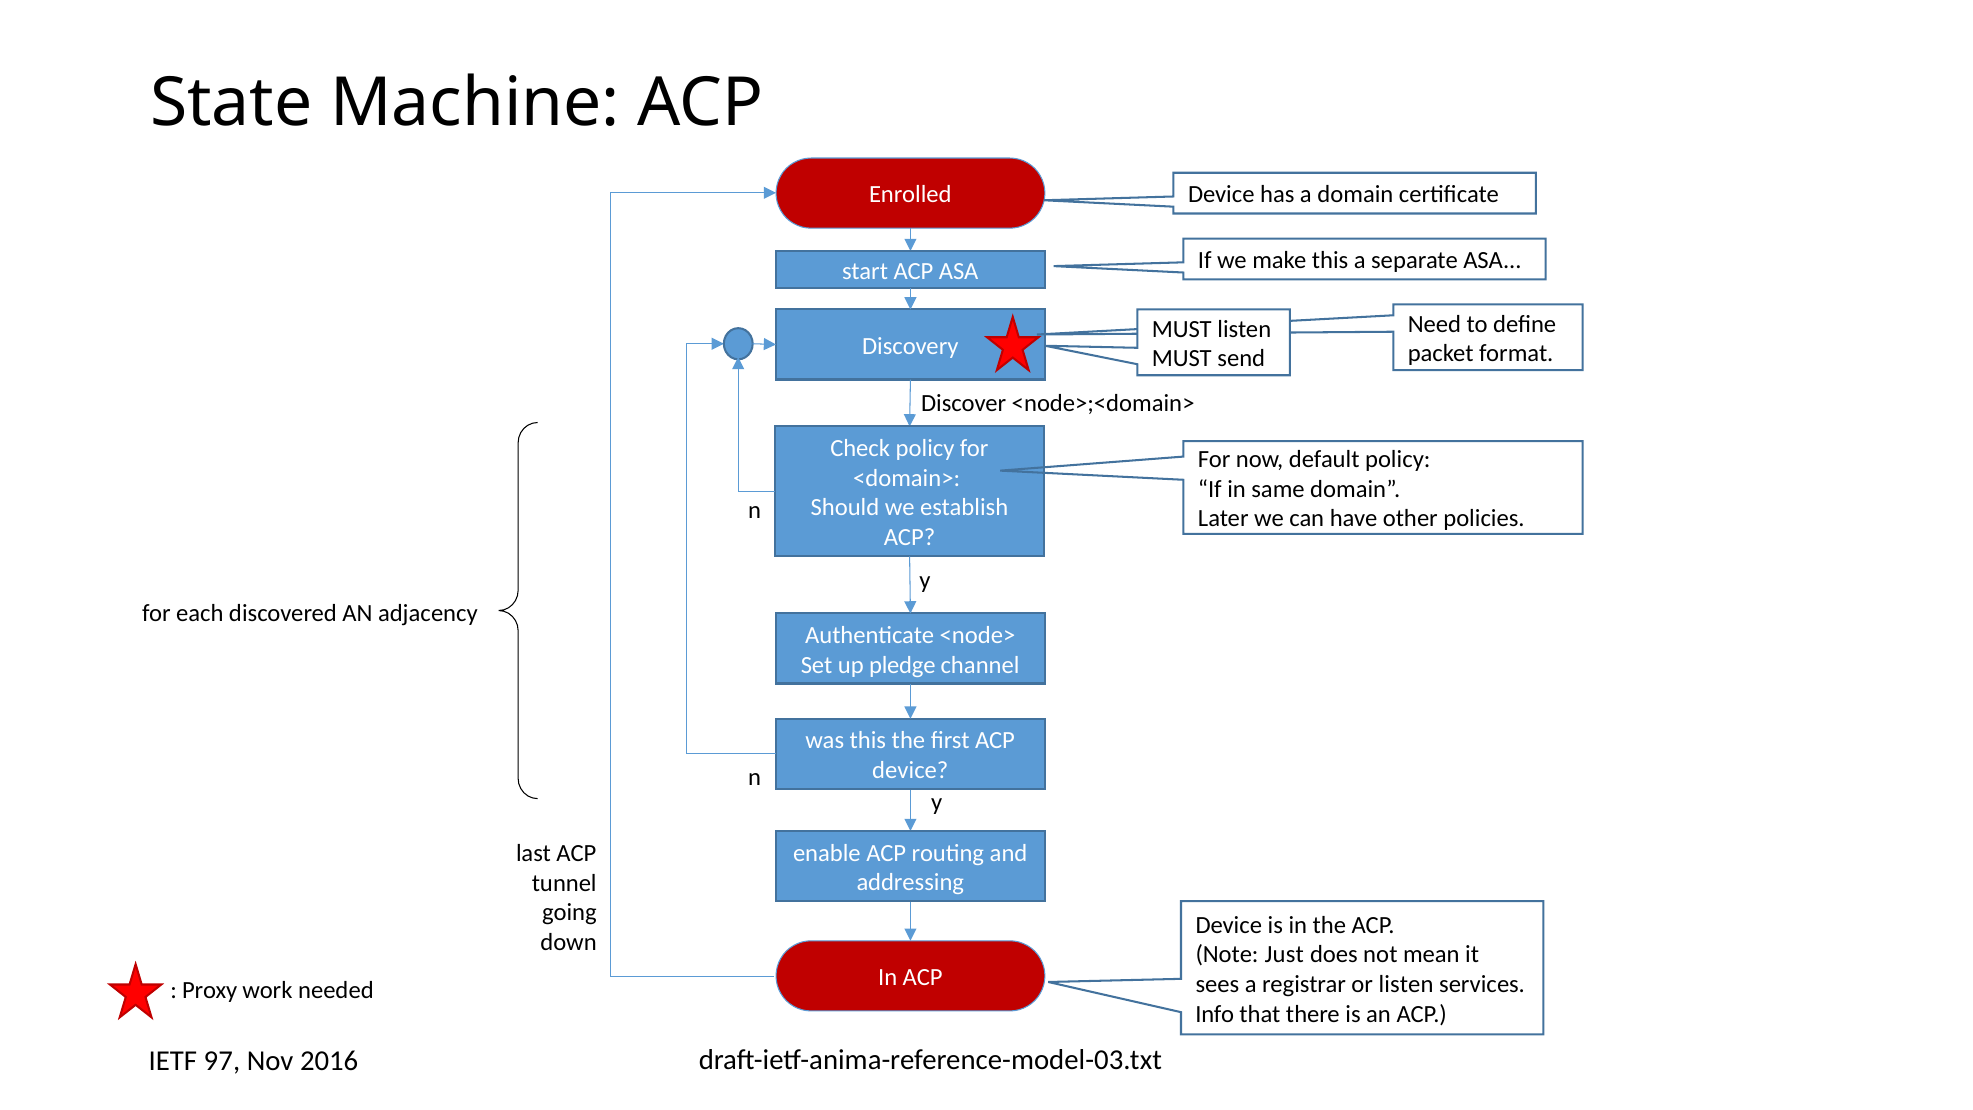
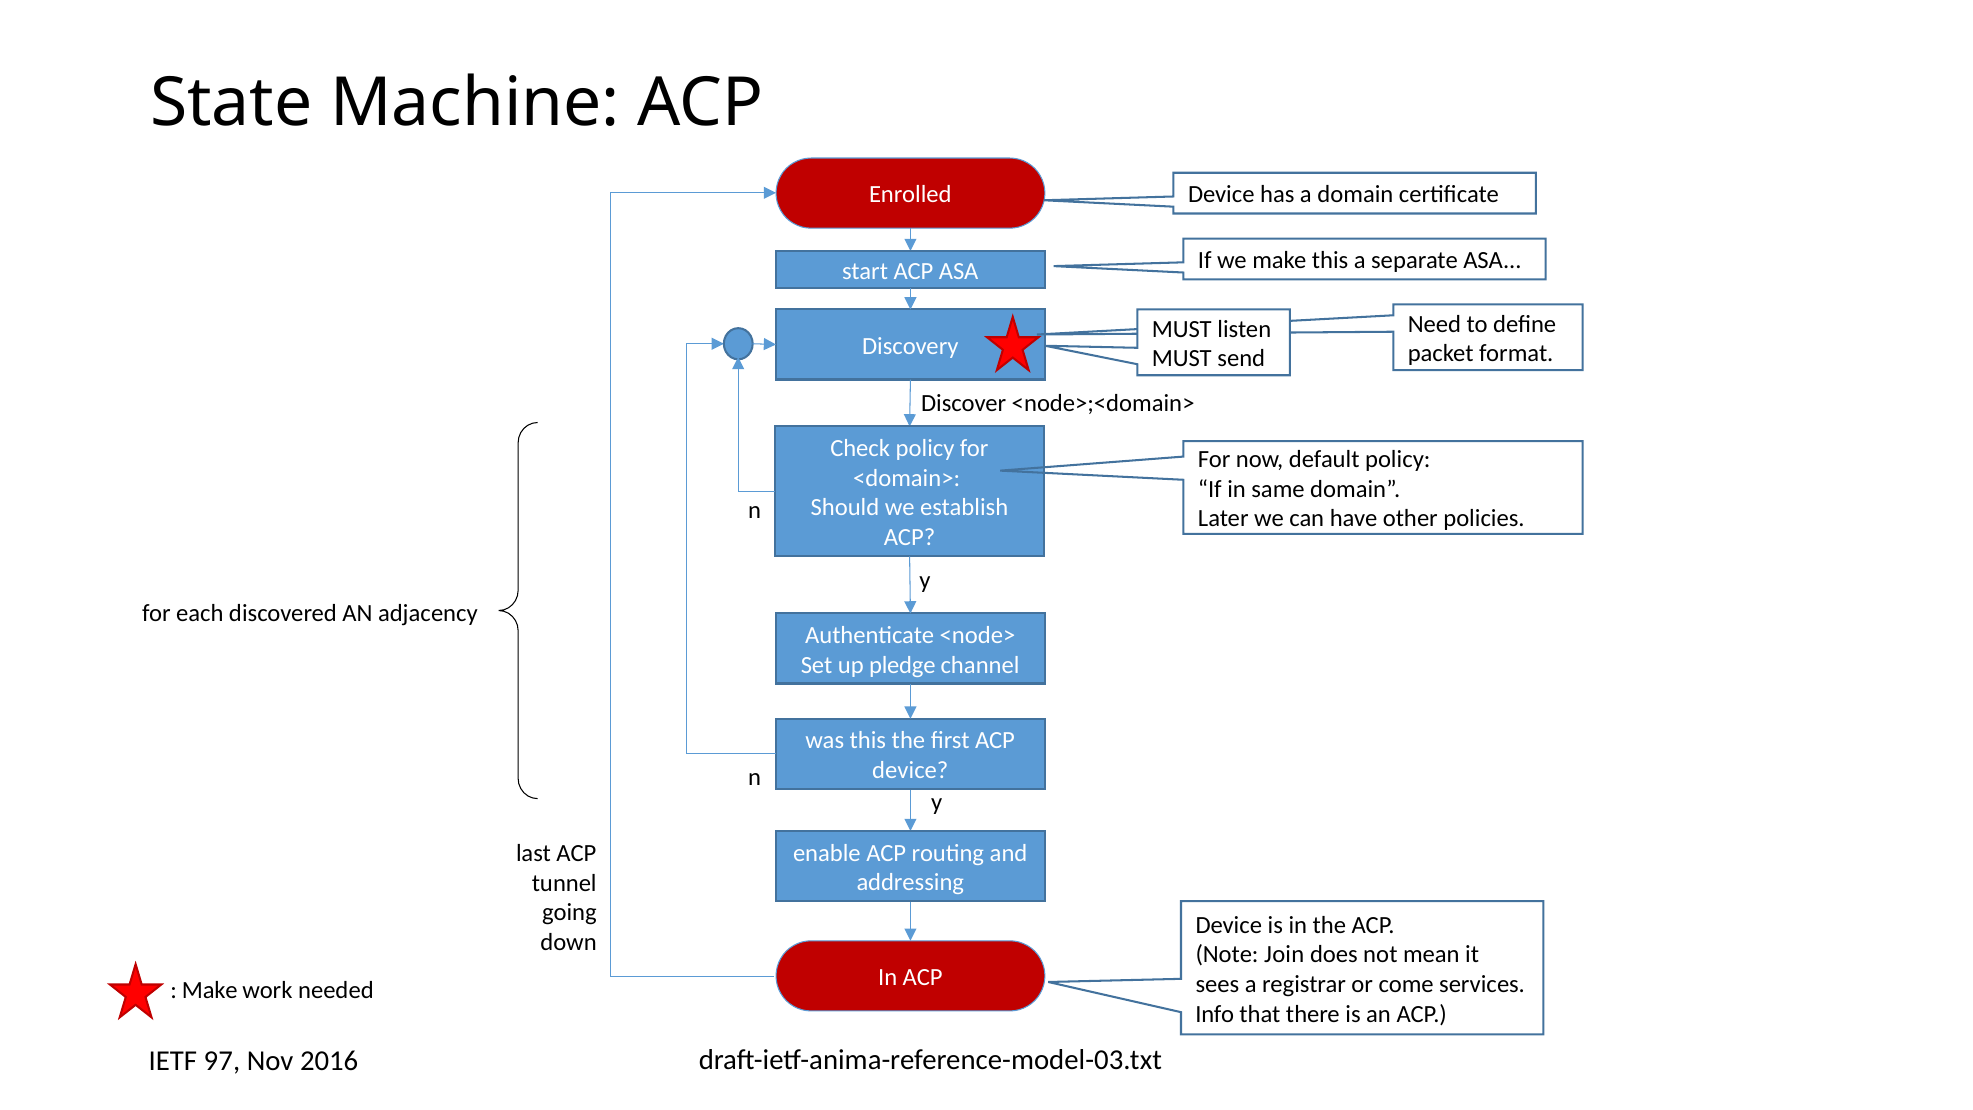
Just: Just -> Join
or listen: listen -> come
Proxy at (210, 990): Proxy -> Make
